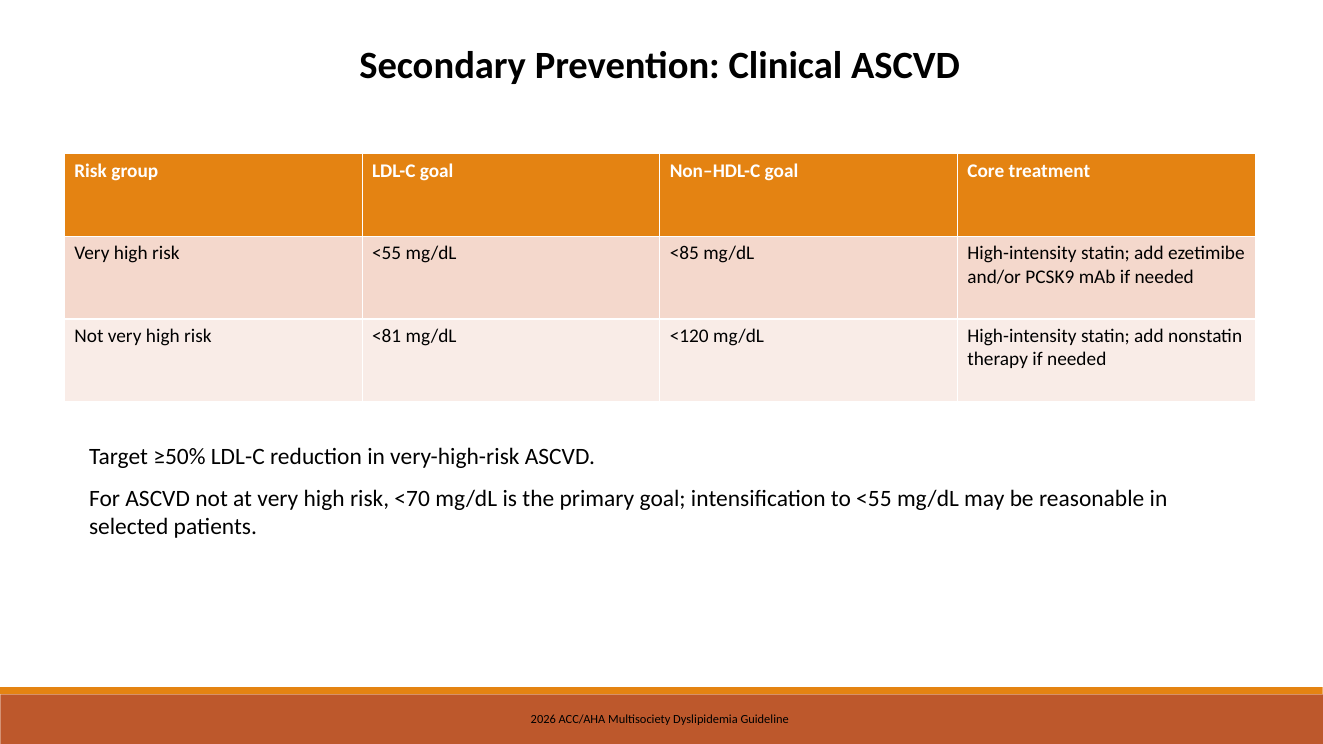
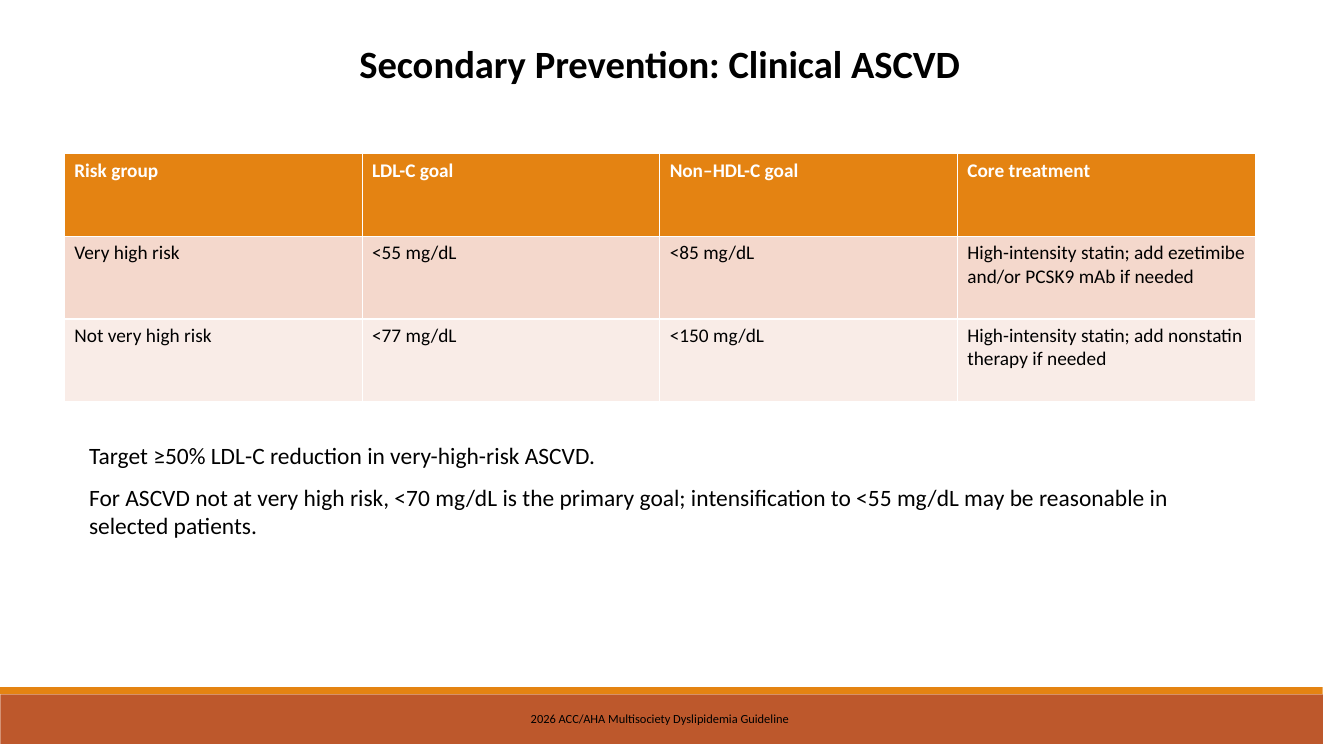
<81: <81 -> <77
<120: <120 -> <150
